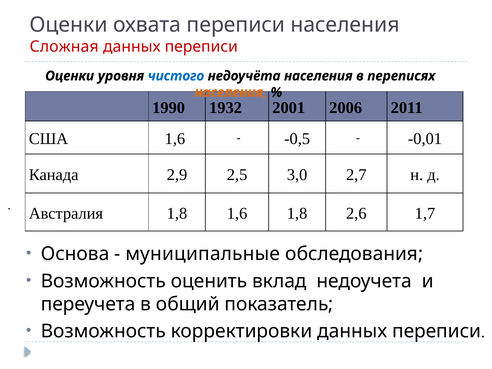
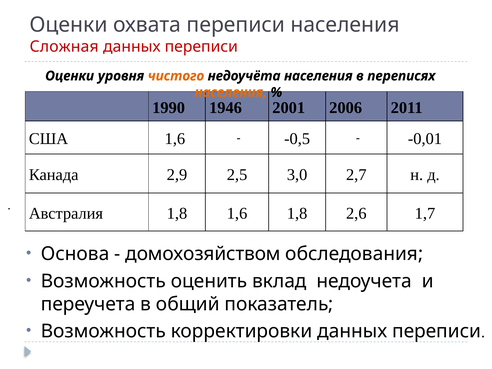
чистого colour: blue -> orange
1932: 1932 -> 1946
муниципальные: муниципальные -> домохозяйством
